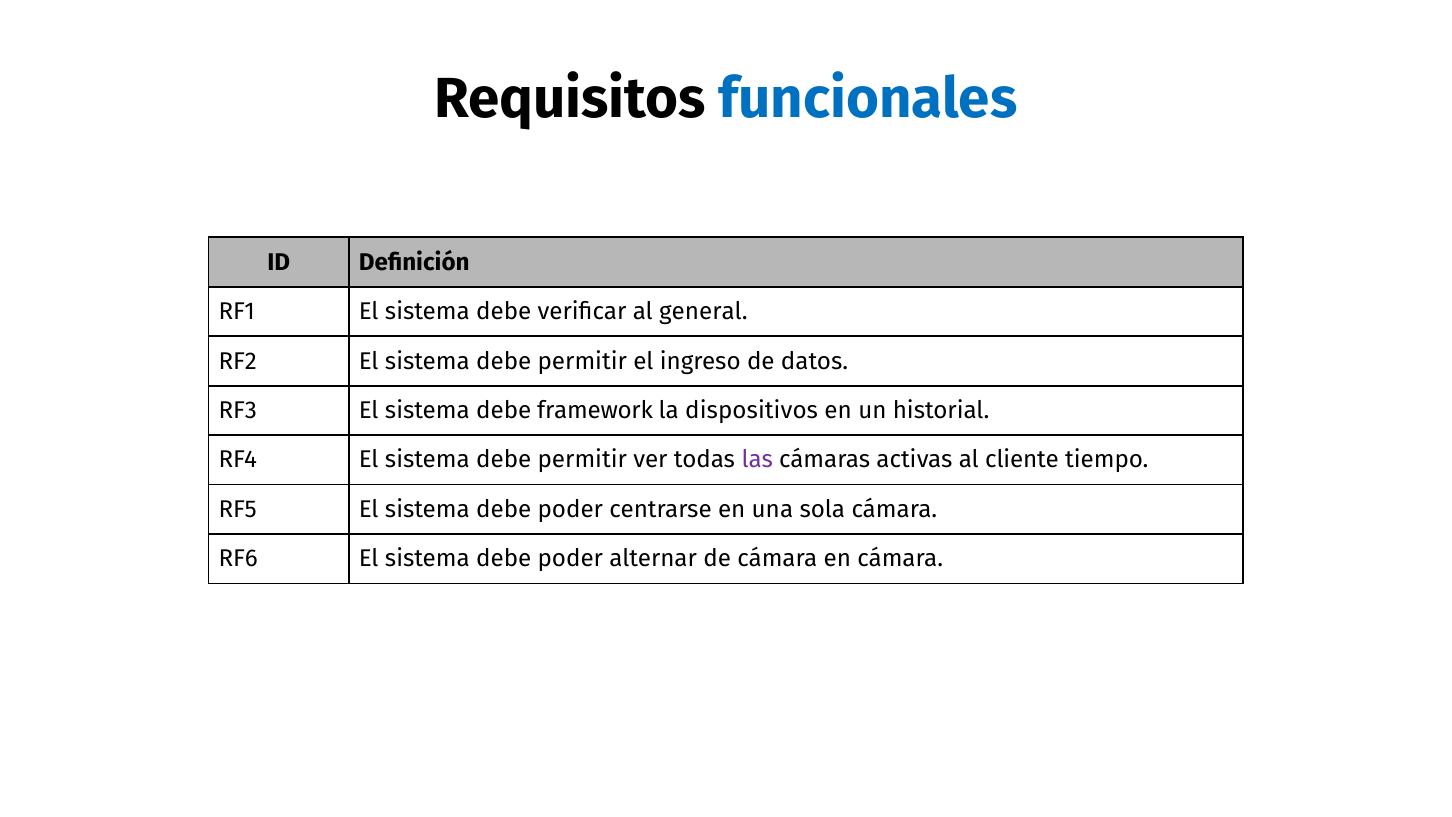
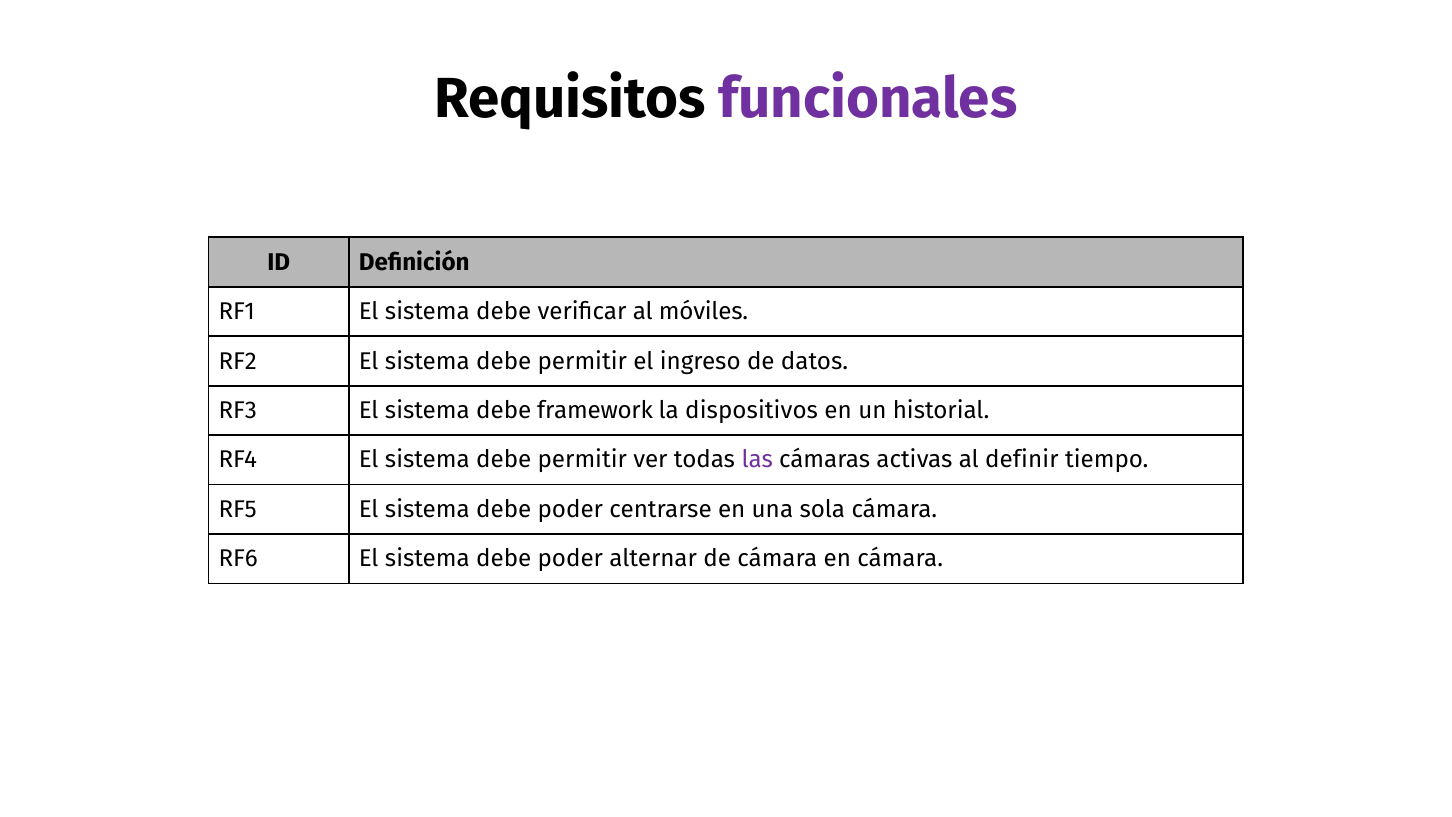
funcionales colour: blue -> purple
general: general -> móviles
cliente: cliente -> definir
